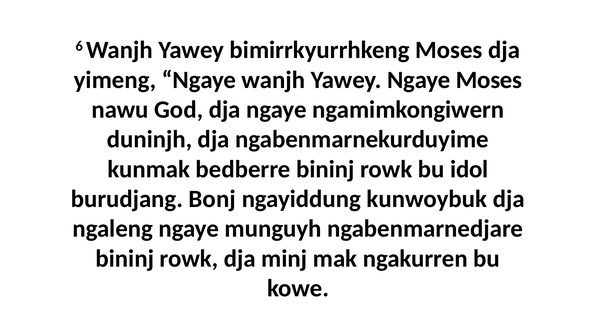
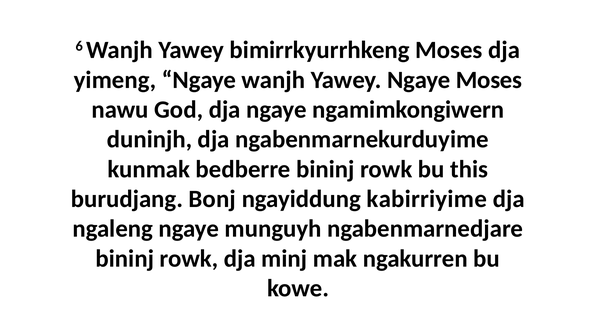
idol: idol -> this
kunwoybuk: kunwoybuk -> kabirriyime
